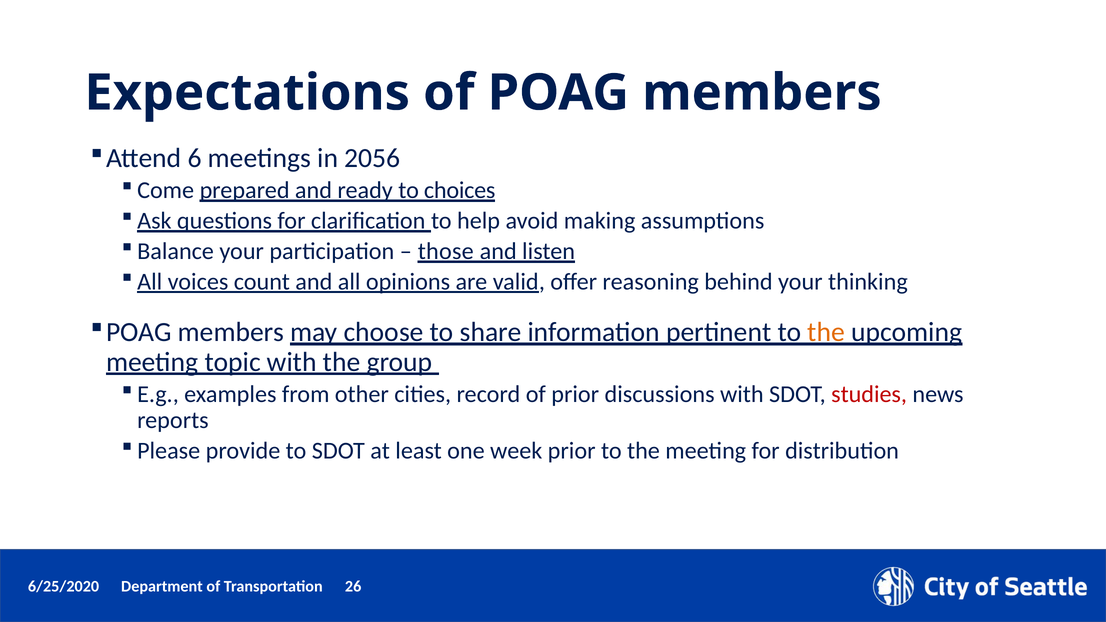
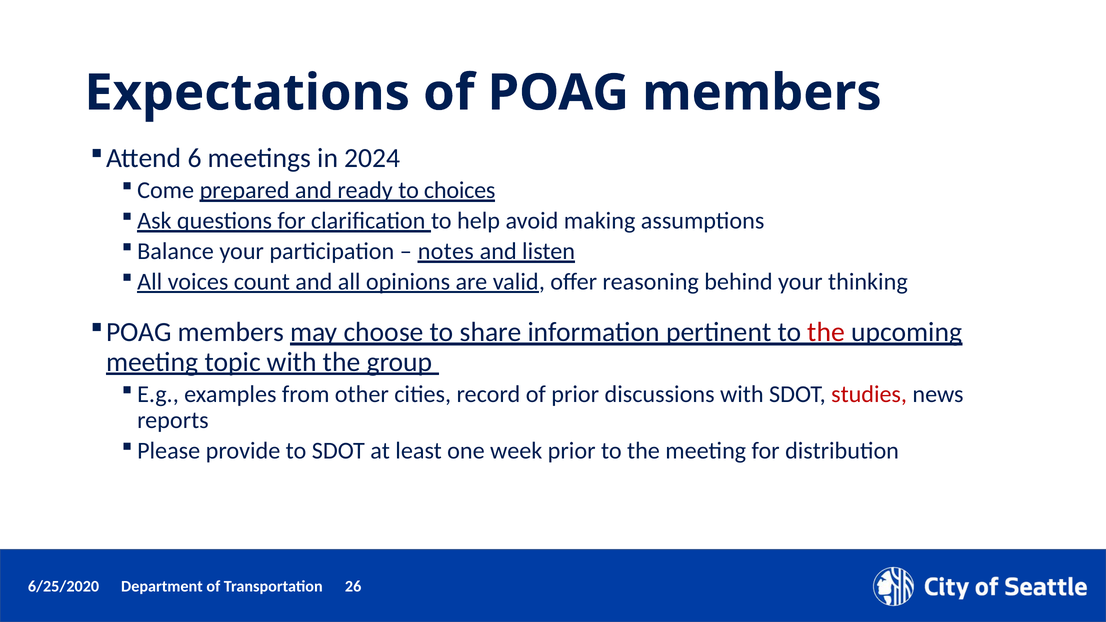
2056: 2056 -> 2024
those: those -> notes
the at (826, 332) colour: orange -> red
